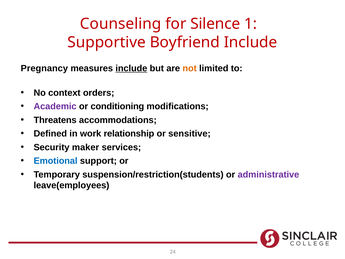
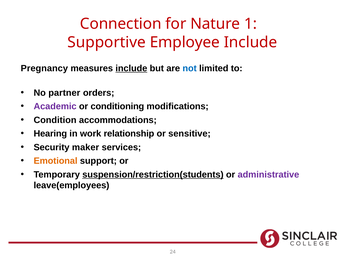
Counseling: Counseling -> Connection
Silence: Silence -> Nature
Boyfriend: Boyfriend -> Employee
not colour: orange -> blue
context: context -> partner
Threatens: Threatens -> Condition
Defined: Defined -> Hearing
Emotional colour: blue -> orange
suspension/restriction(students underline: none -> present
